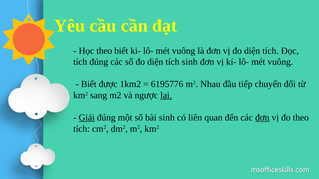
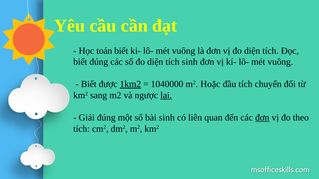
Học theo: theo -> toán
tích at (80, 62): tích -> biết
1km2 underline: none -> present
6195776: 6195776 -> 1040000
Nhau: Nhau -> Hoặc
đầu tiếp: tiếp -> tích
Giải underline: present -> none
